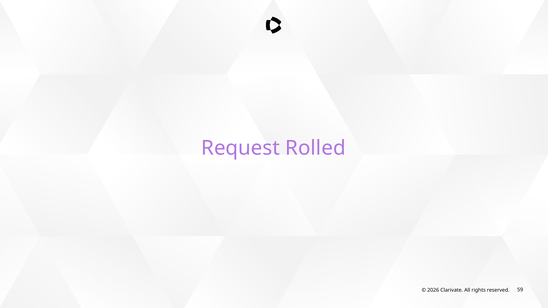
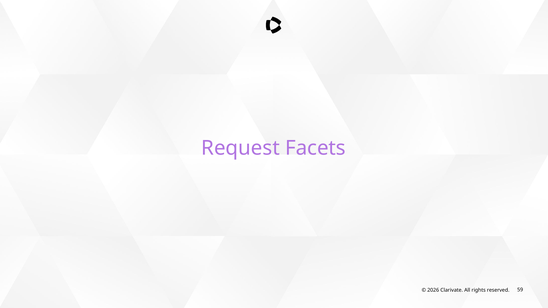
Rolled: Rolled -> Facets
